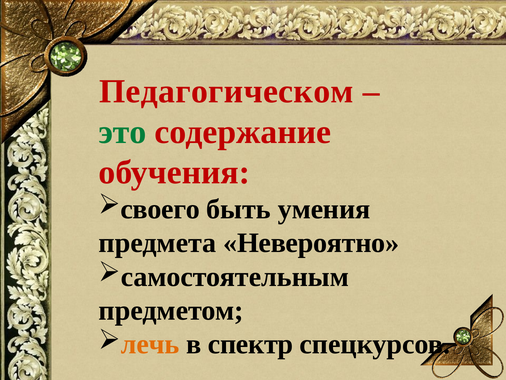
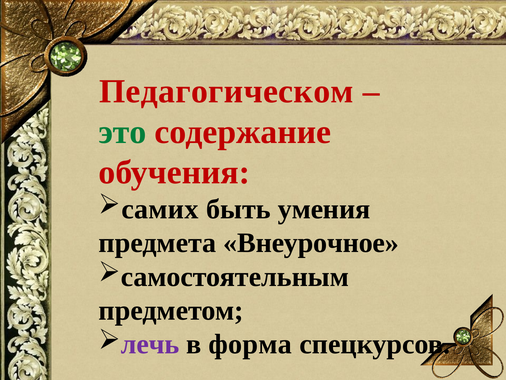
своего: своего -> самих
Невероятно: Невероятно -> Внеурочное
лечь colour: orange -> purple
спектр: спектр -> форма
